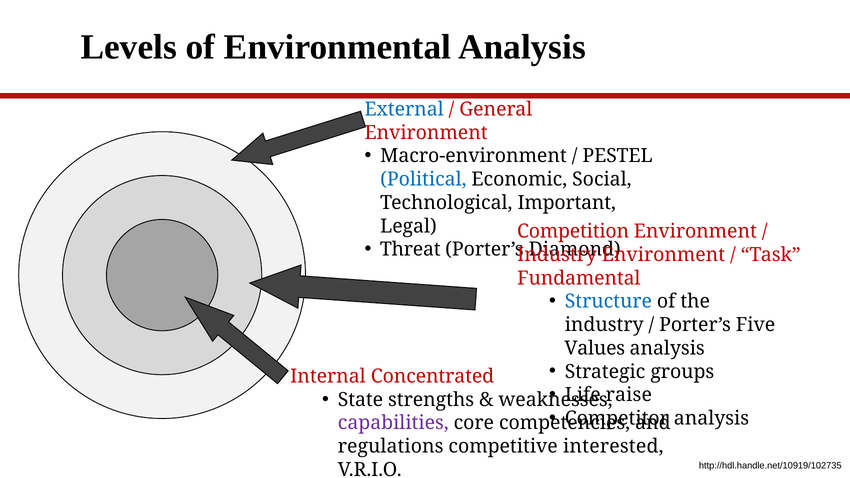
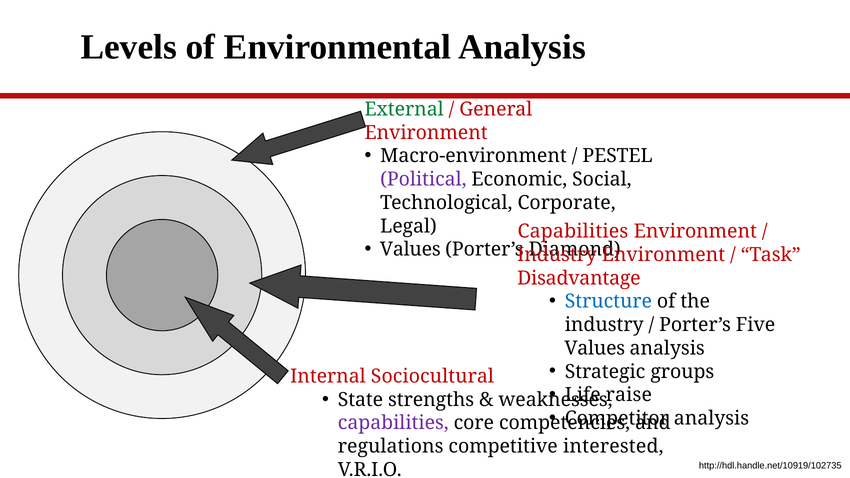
External colour: blue -> green
Political colour: blue -> purple
Important: Important -> Corporate
Competition at (573, 232): Competition -> Capabilities
Threat at (410, 250): Threat -> Values
Fundamental: Fundamental -> Disadvantage
Concentrated: Concentrated -> Sociocultural
